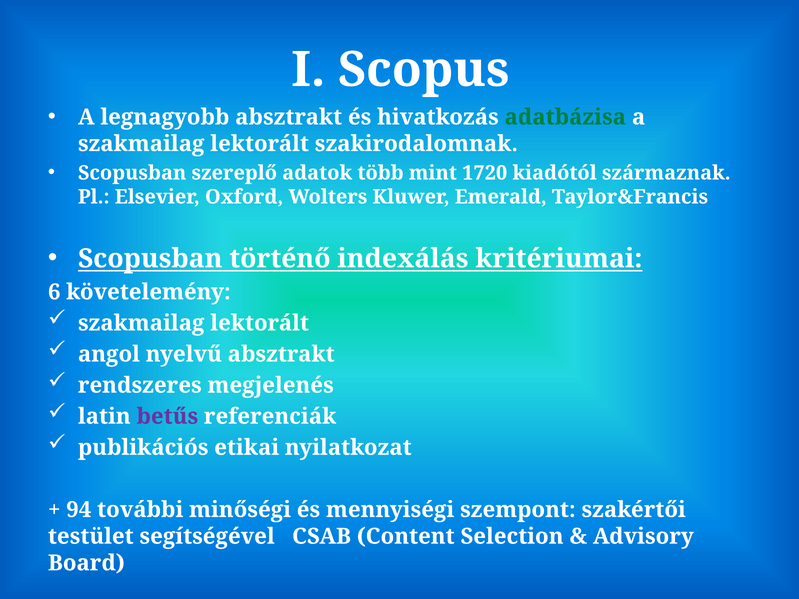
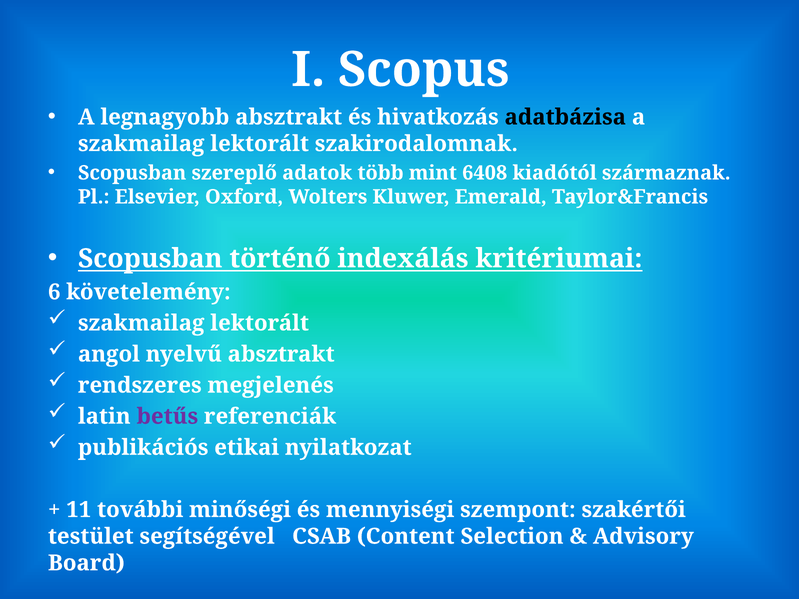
adatbázisa colour: green -> black
1720: 1720 -> 6408
94: 94 -> 11
